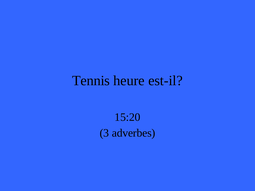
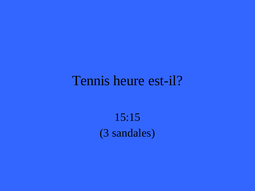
15:20: 15:20 -> 15:15
adverbes: adverbes -> sandales
